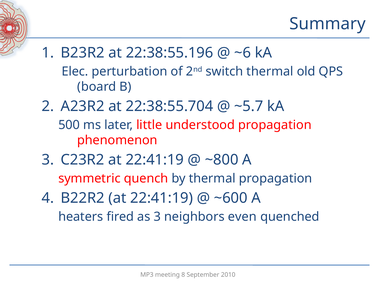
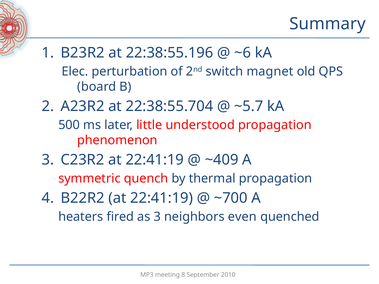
switch thermal: thermal -> magnet
~800: ~800 -> ~409
~600: ~600 -> ~700
